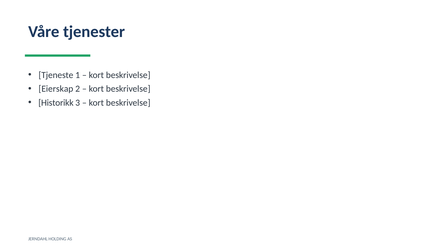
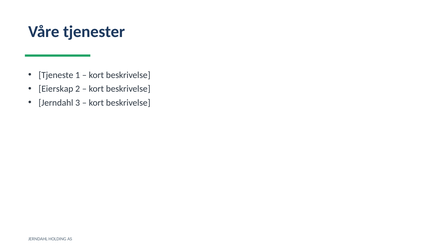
Historikk at (56, 103): Historikk -> Jerndahl
